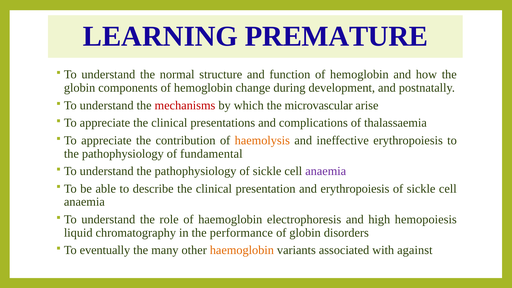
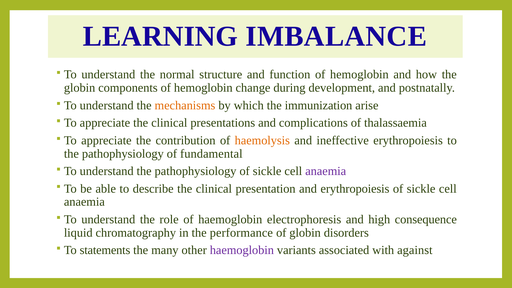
PREMATURE: PREMATURE -> IMBALANCE
mechanisms colour: red -> orange
microvascular: microvascular -> immunization
hemopoiesis: hemopoiesis -> consequence
eventually: eventually -> statements
haemoglobin at (242, 250) colour: orange -> purple
